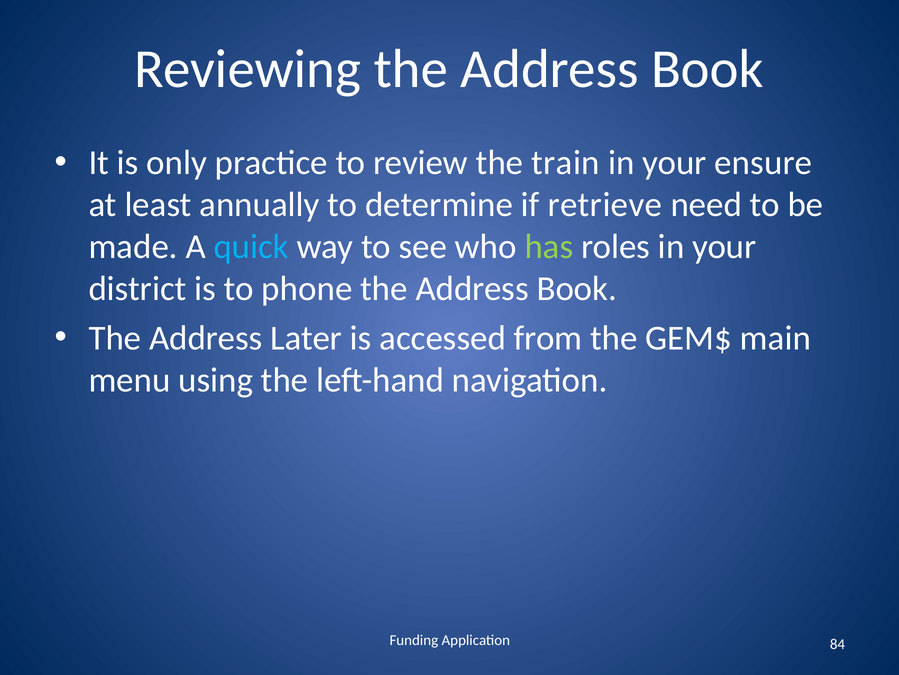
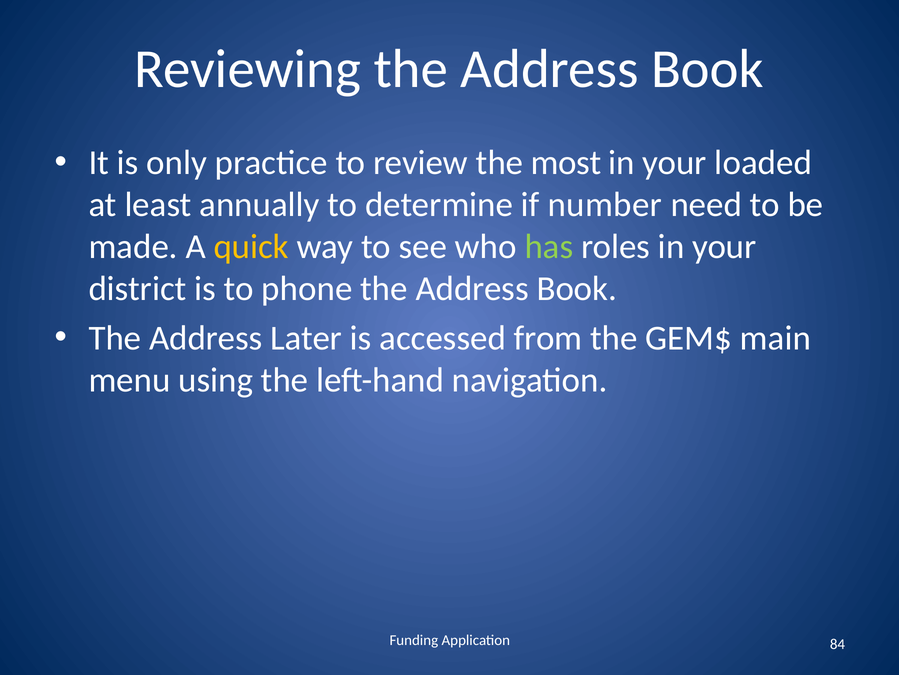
train: train -> most
ensure: ensure -> loaded
retrieve: retrieve -> number
quick colour: light blue -> yellow
